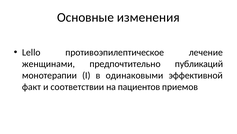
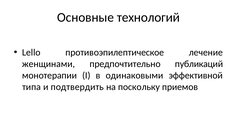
изменения: изменения -> технологий
факт: факт -> типа
соответствии: соответствии -> подтвердить
пациентов: пациентов -> поскольку
